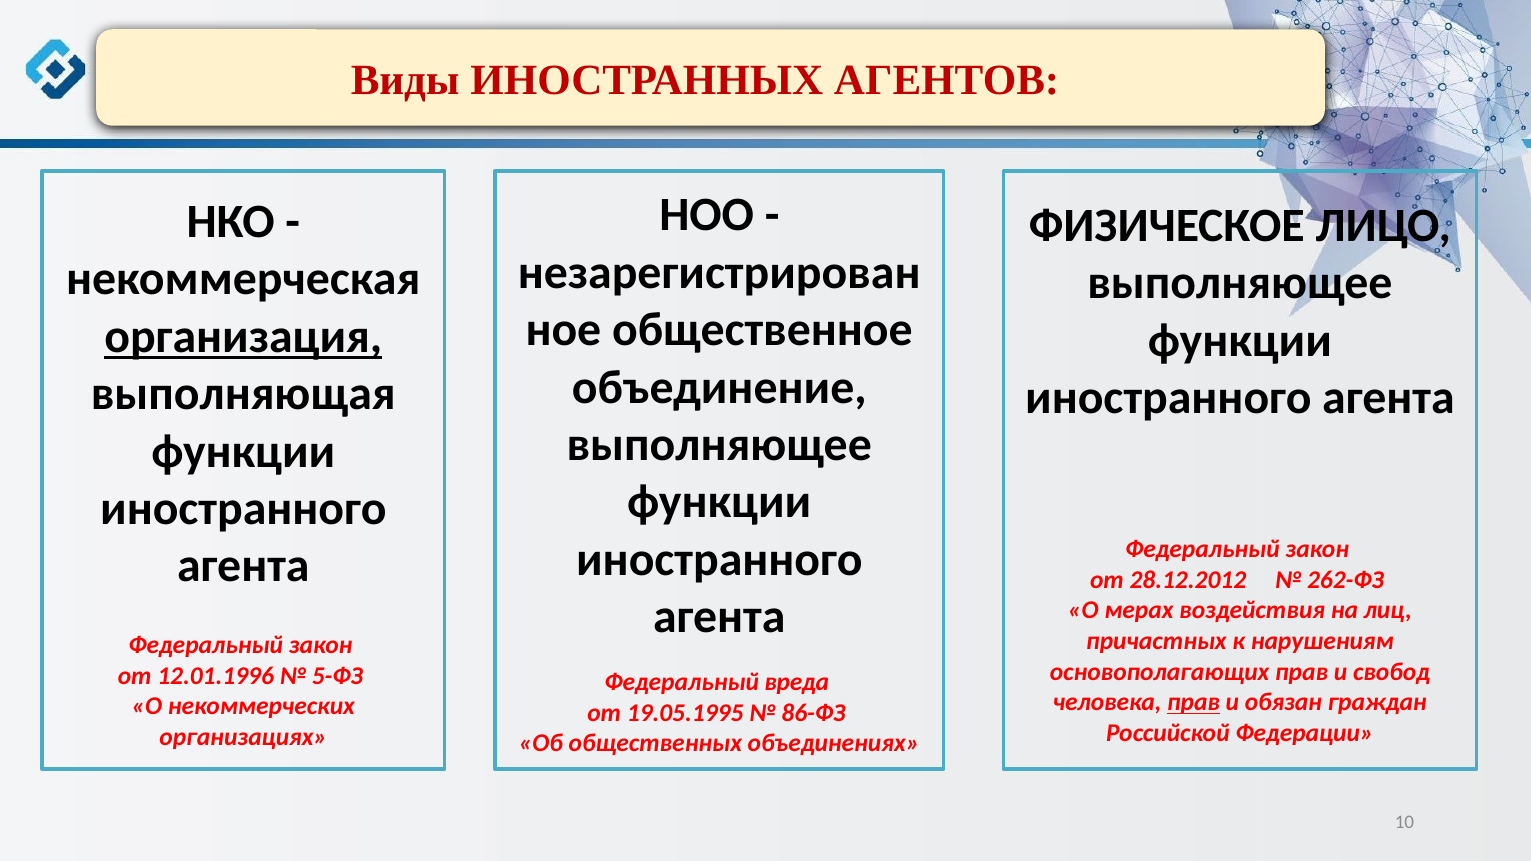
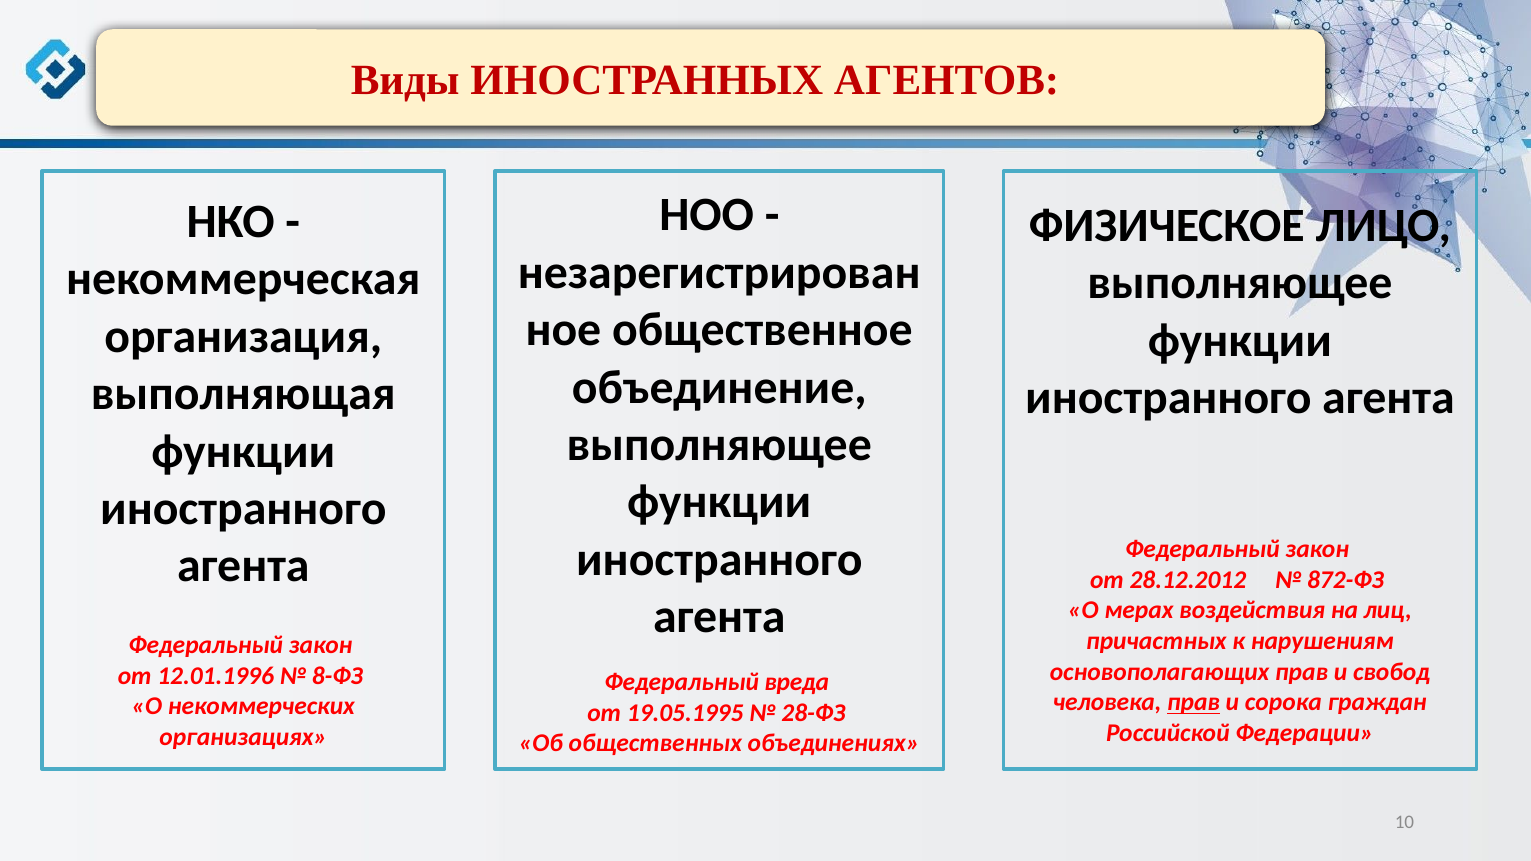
организация underline: present -> none
262-ФЗ: 262-ФЗ -> 872-ФЗ
5-ФЗ: 5-ФЗ -> 8-ФЗ
обязан: обязан -> сорока
86-ФЗ: 86-ФЗ -> 28-ФЗ
